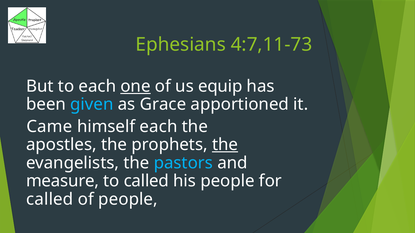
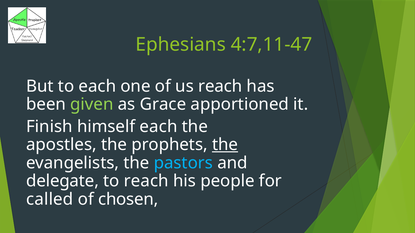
4:7,11-73: 4:7,11-73 -> 4:7,11-47
one underline: present -> none
us equip: equip -> reach
given colour: light blue -> light green
Came: Came -> Finish
measure: measure -> delegate
to called: called -> reach
of people: people -> chosen
